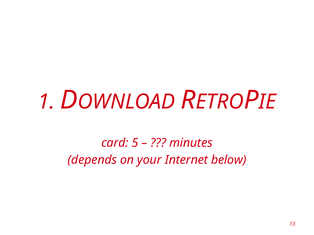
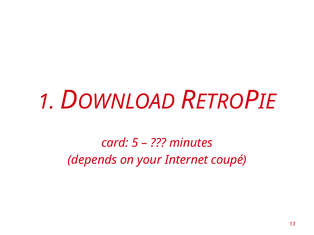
below: below -> coupé
